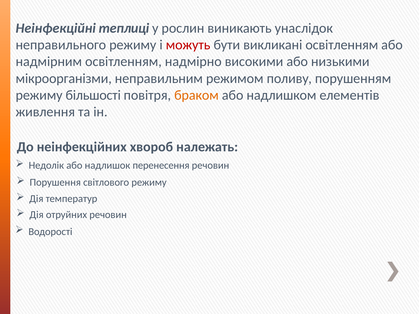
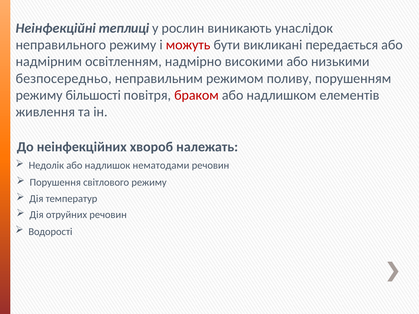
викликані освітленням: освітленням -> передається
мікроорганізми: мікроорганізми -> безпосередньо
браком colour: orange -> red
перенесення: перенесення -> нематодами
